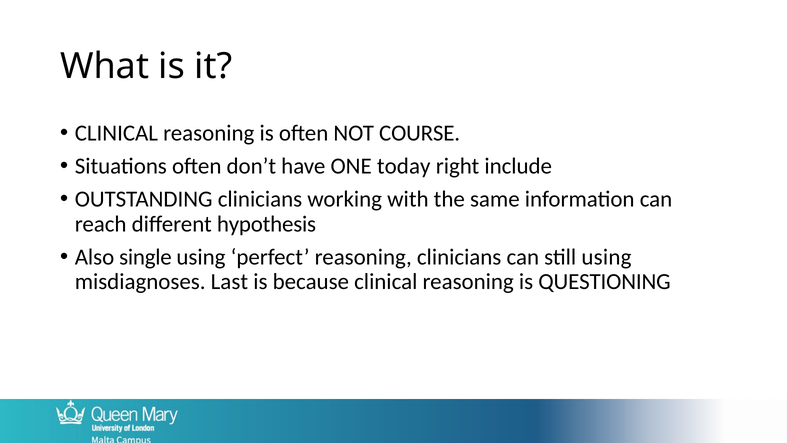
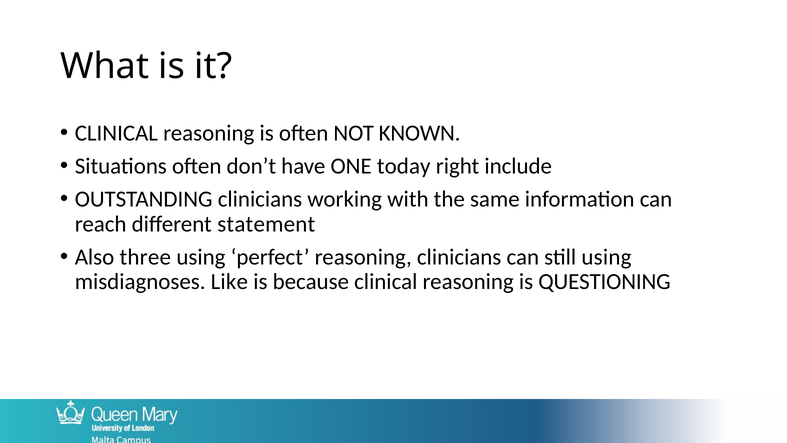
COURSE: COURSE -> KNOWN
hypothesis: hypothesis -> statement
single: single -> three
Last: Last -> Like
